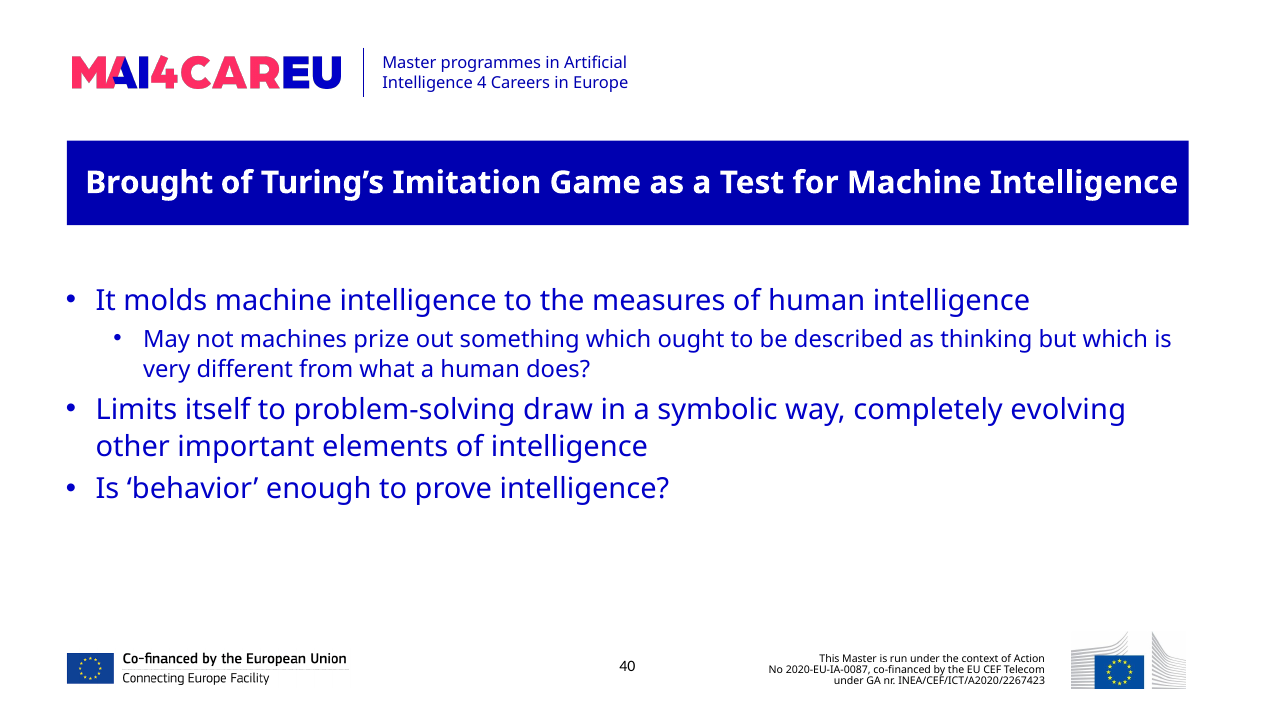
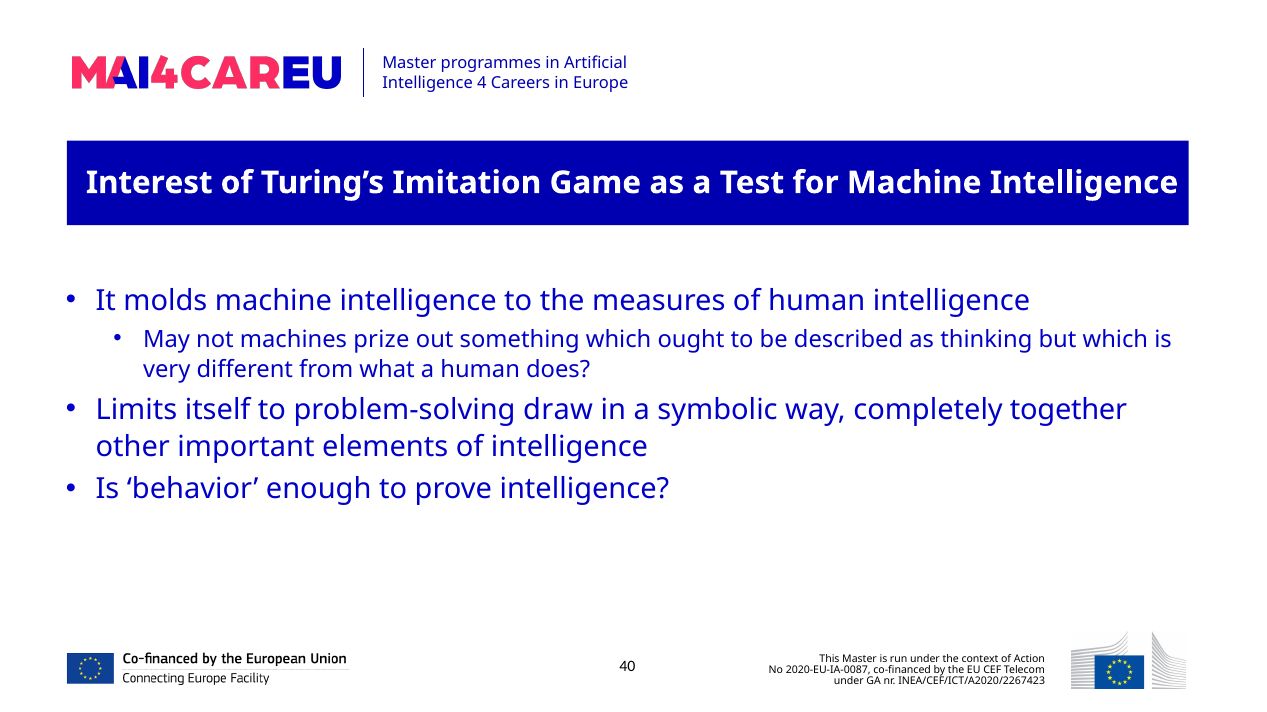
Brought: Brought -> Interest
evolving: evolving -> together
